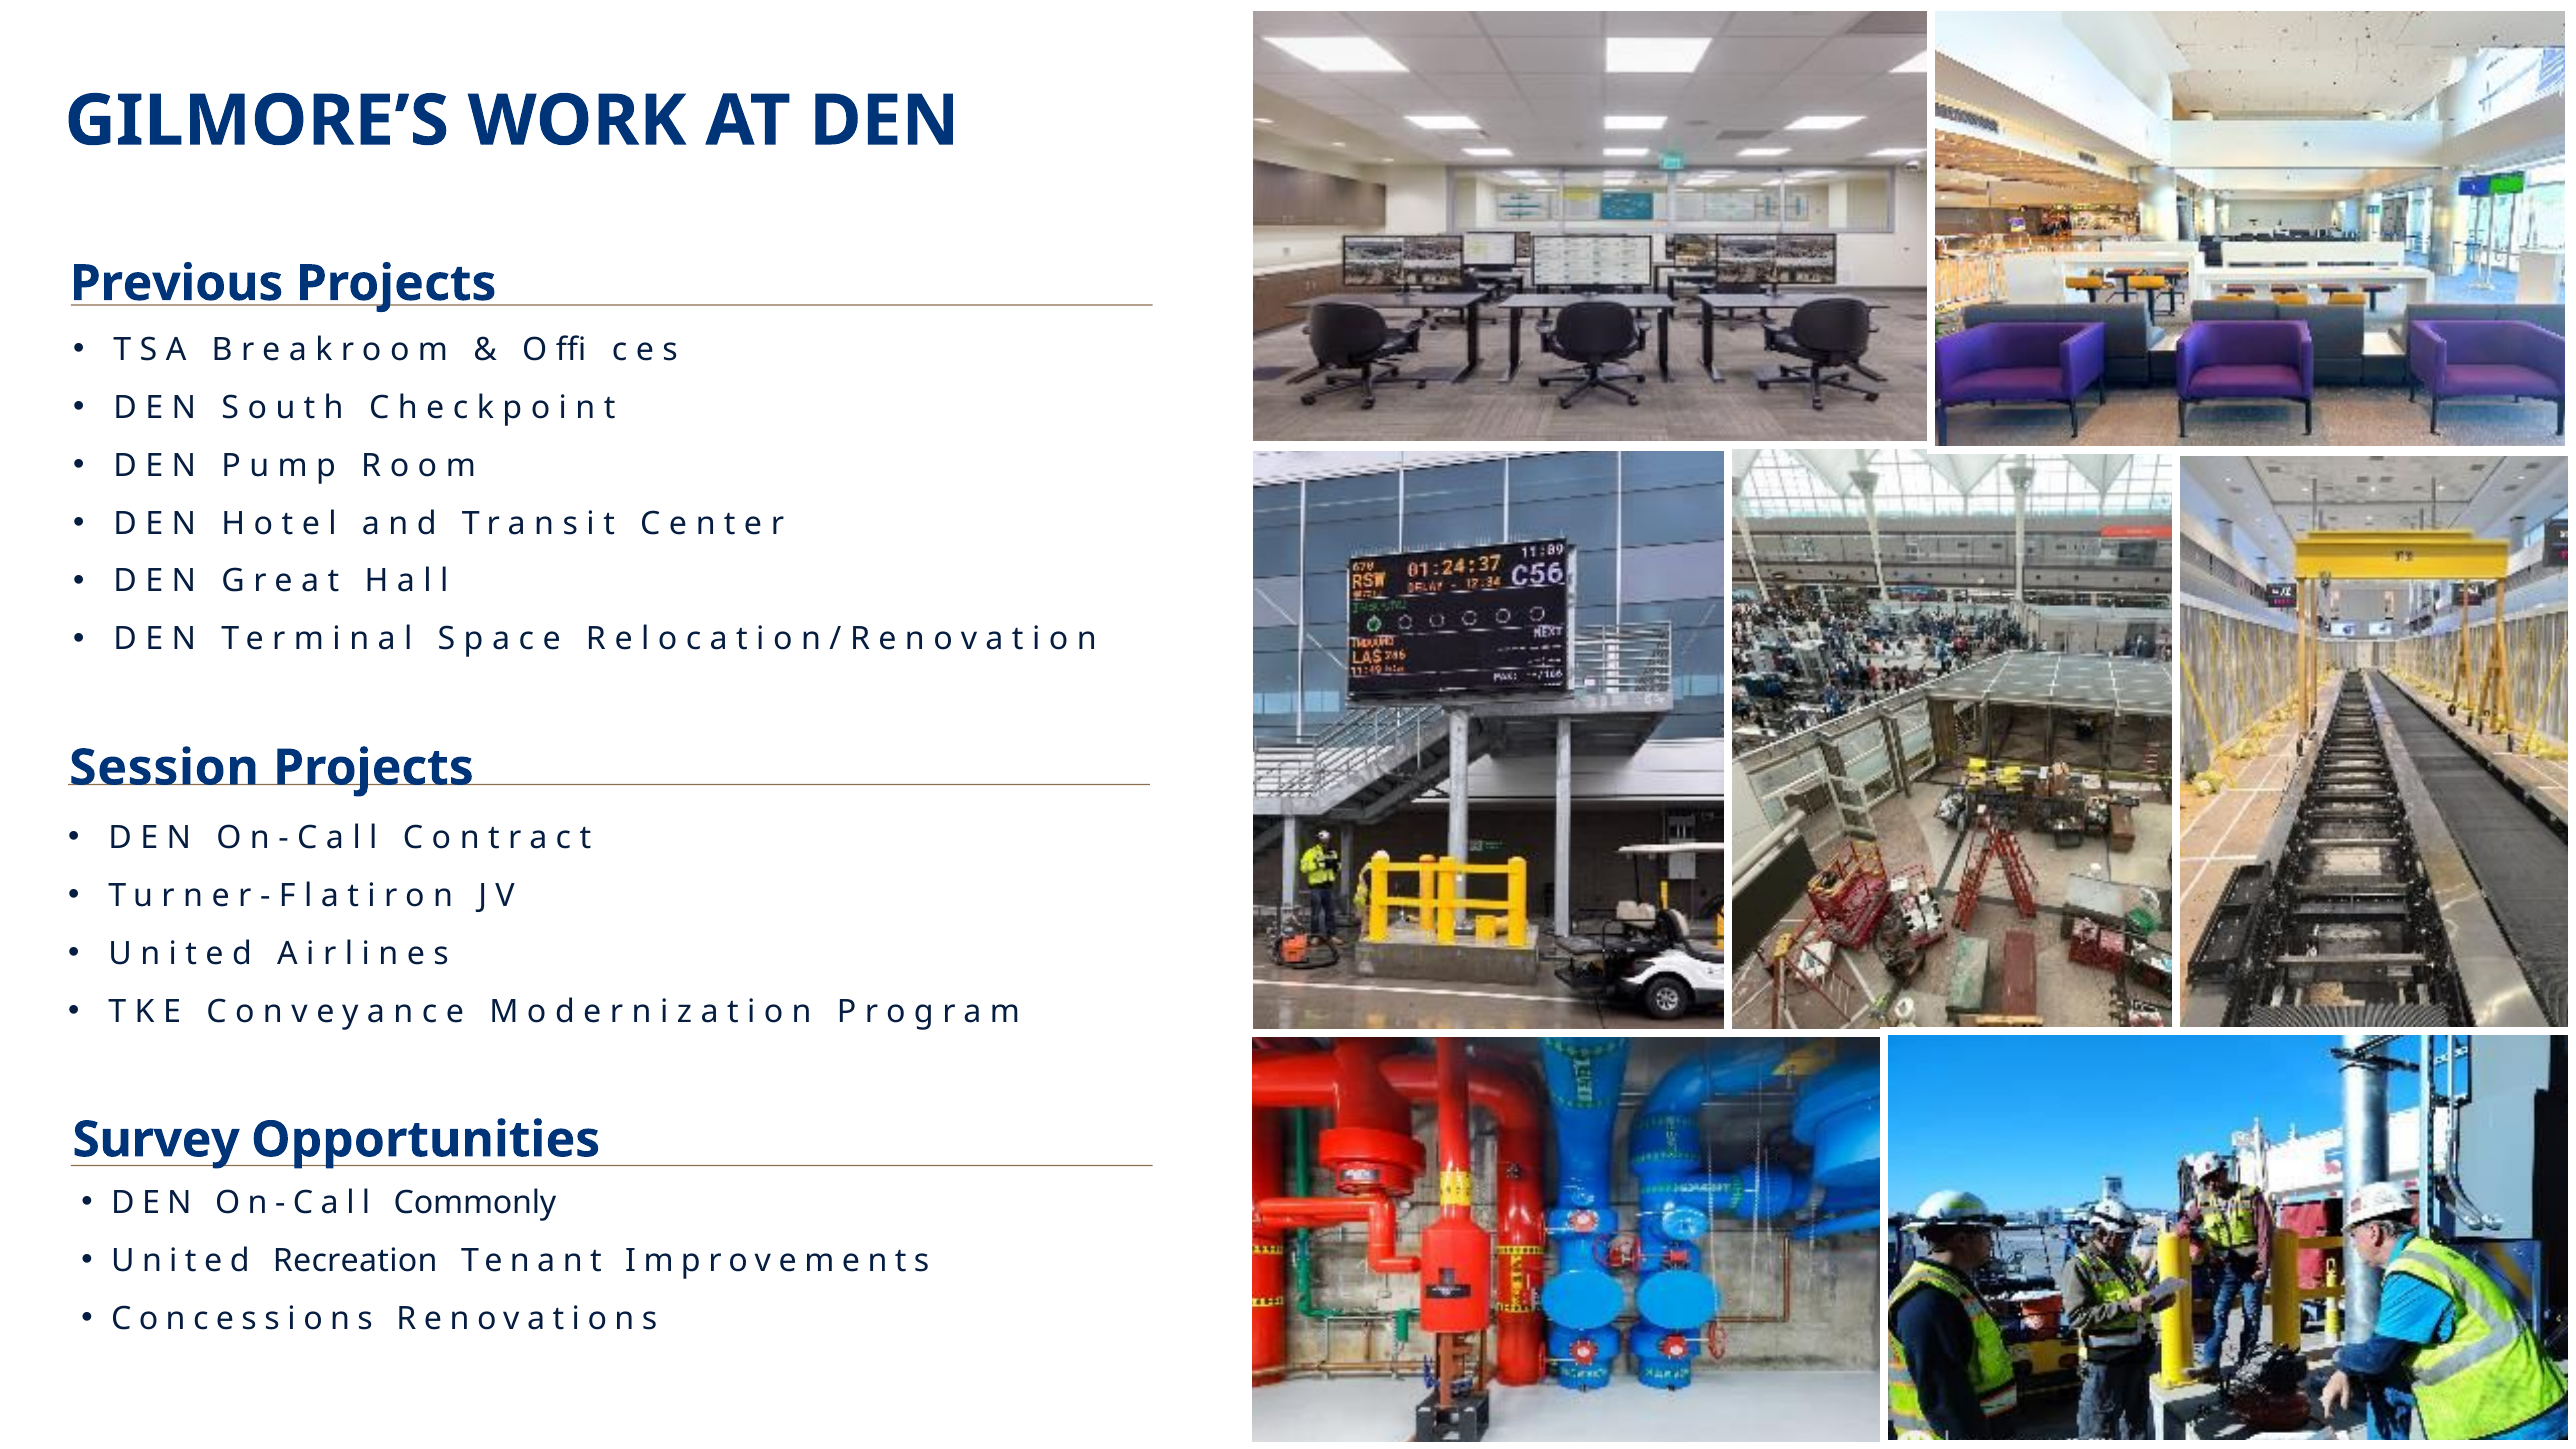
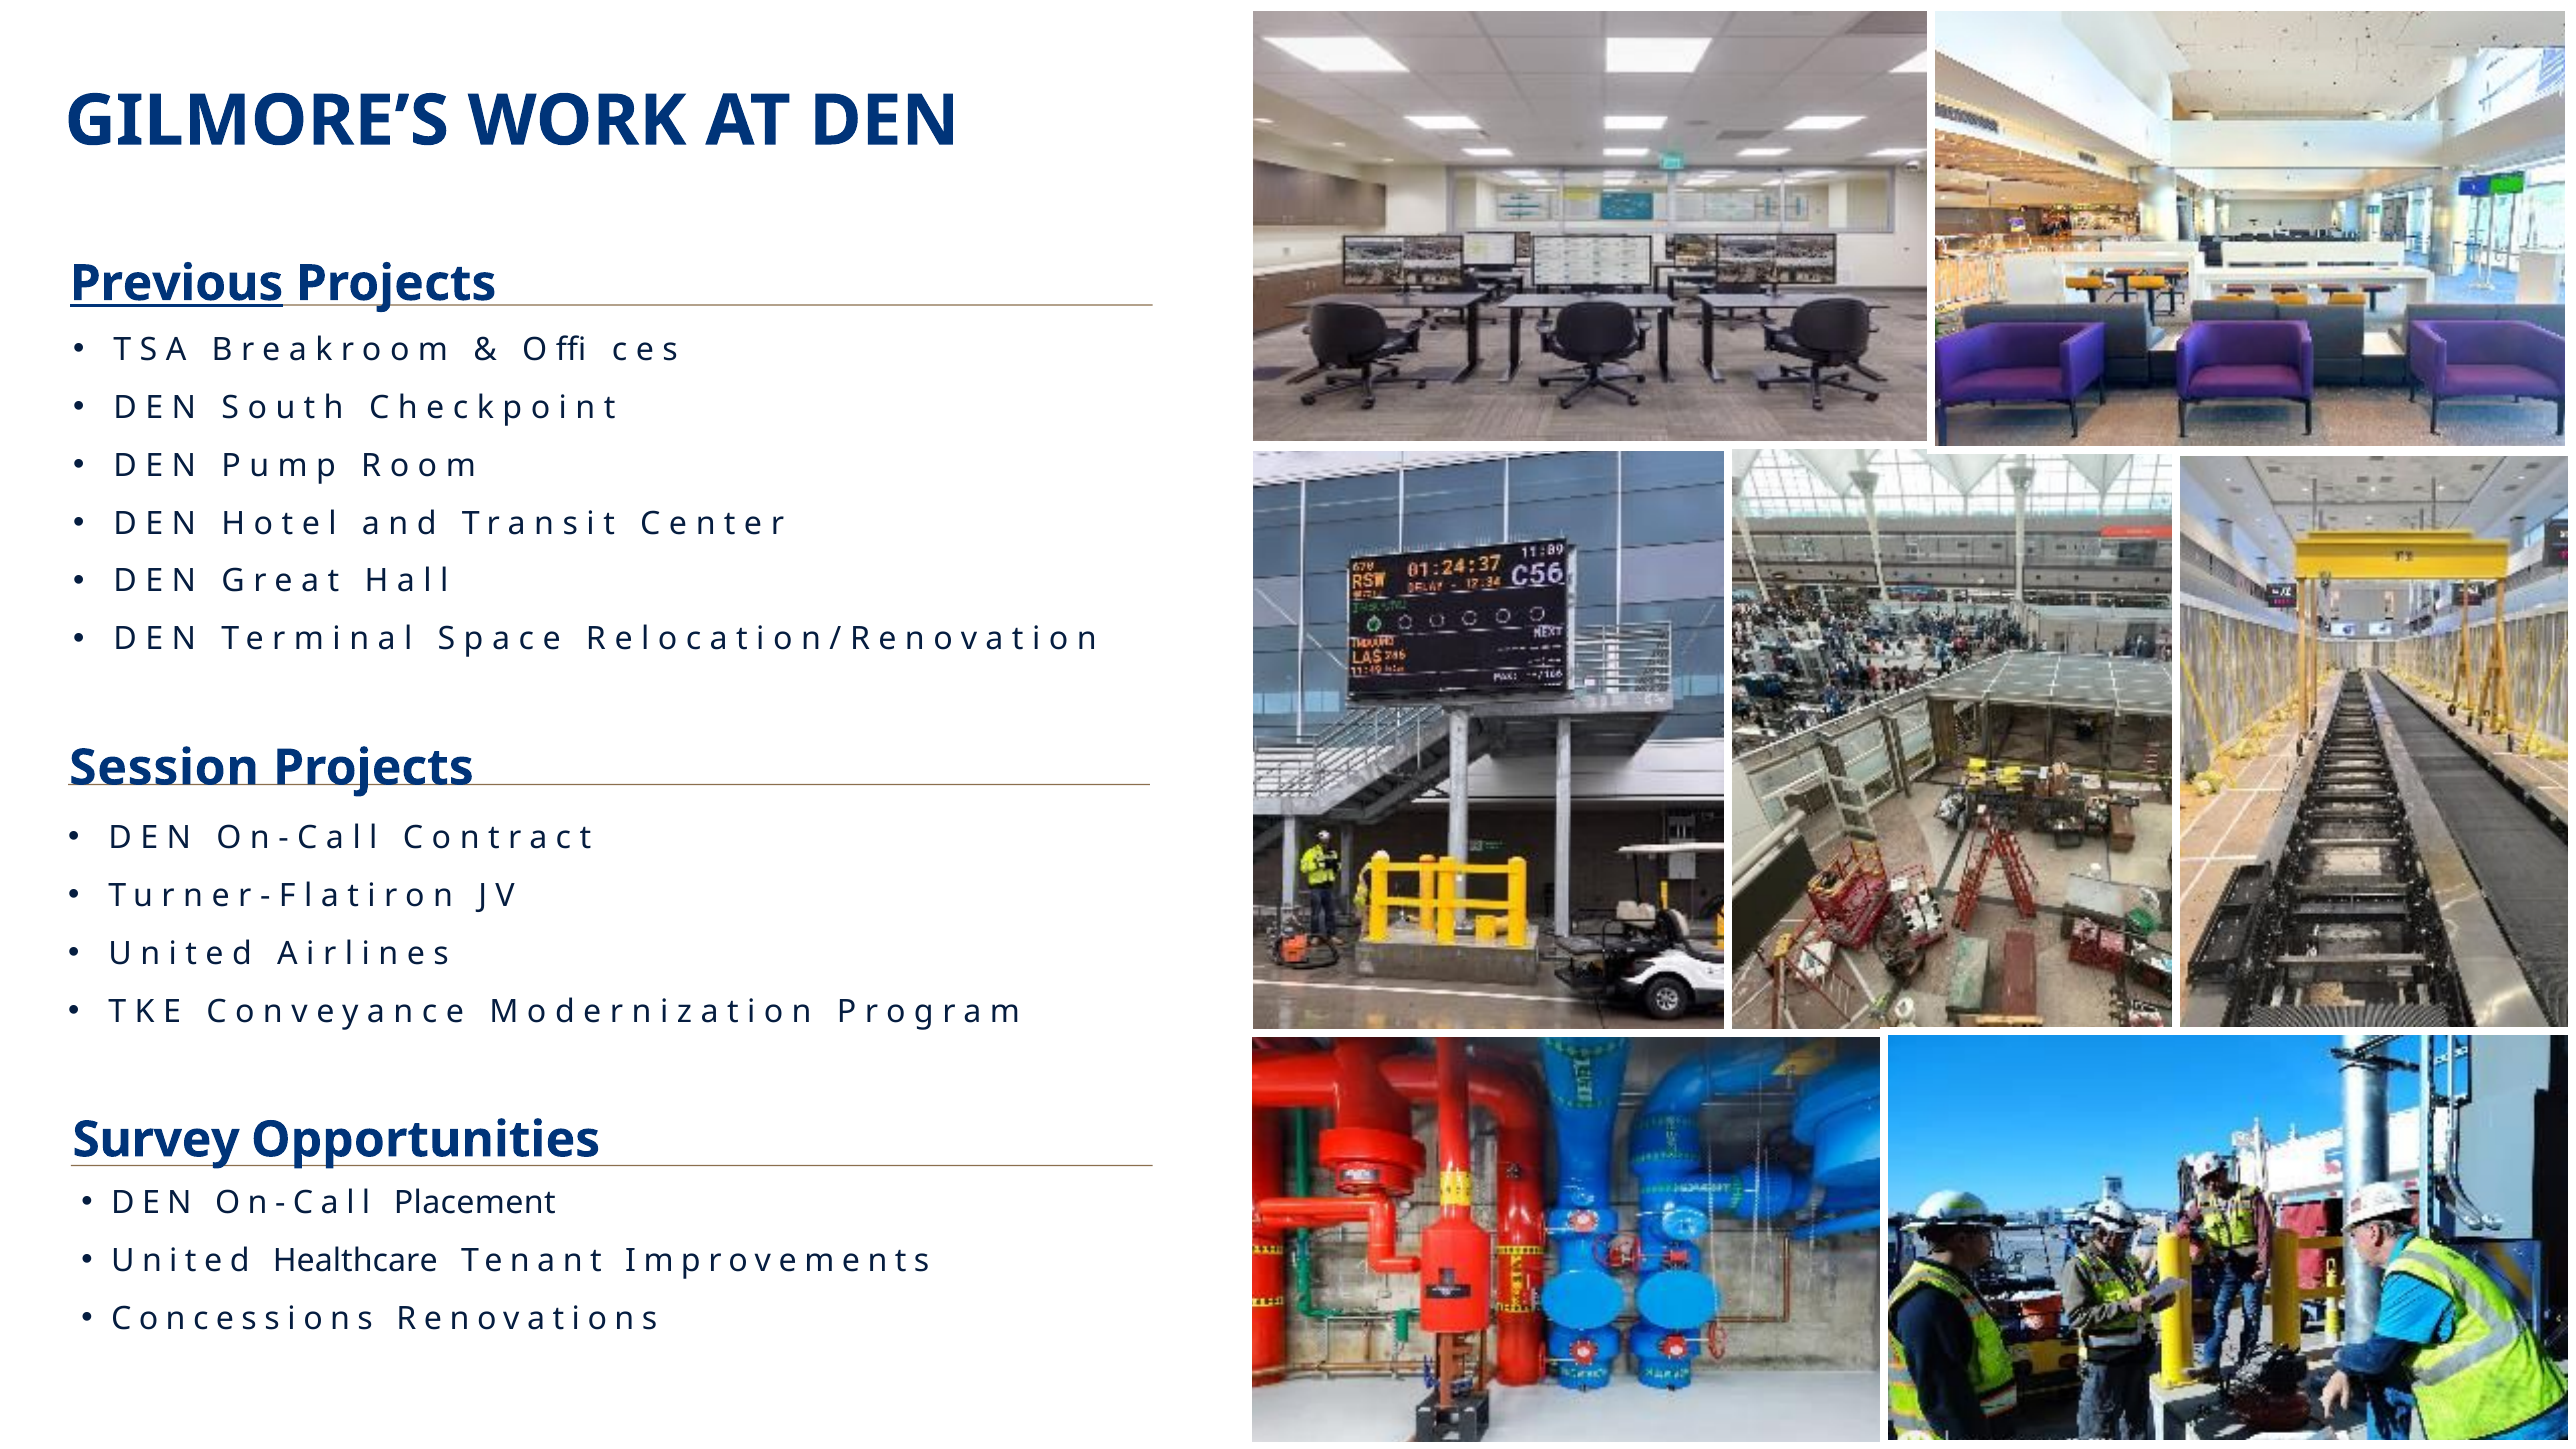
Previous underline: none -> present
Commonly: Commonly -> Placement
Recreation: Recreation -> Healthcare
